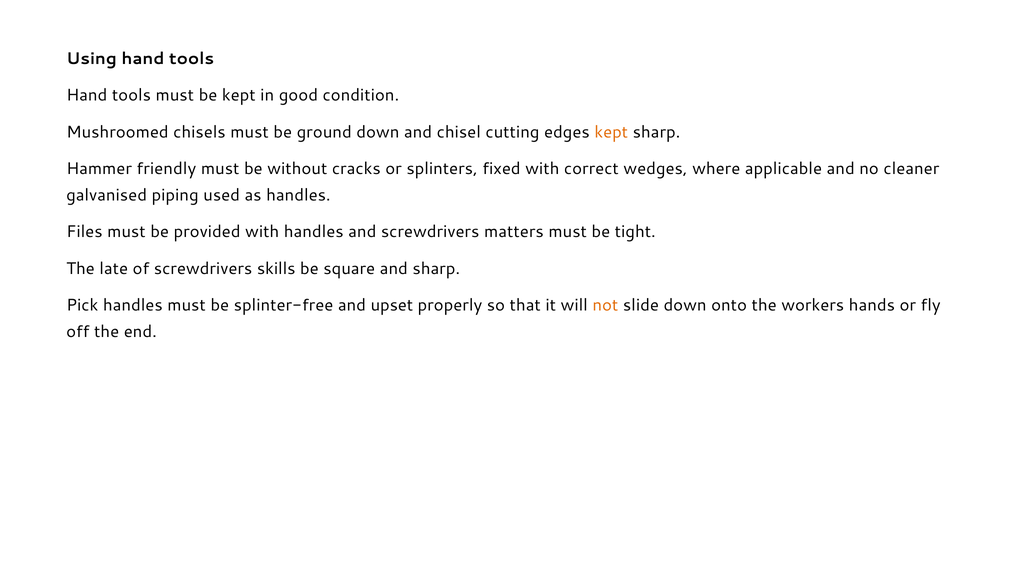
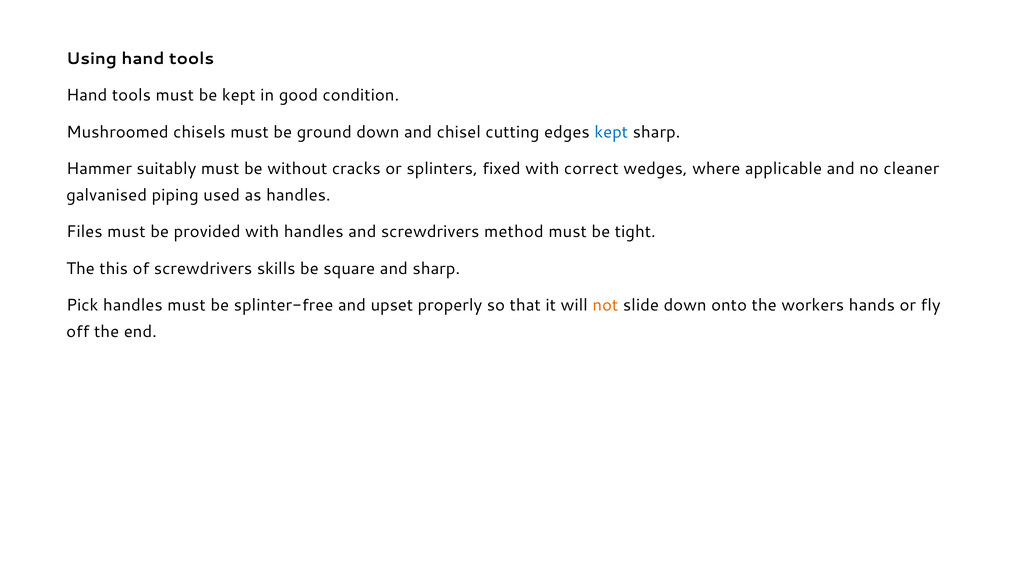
kept at (611, 132) colour: orange -> blue
friendly: friendly -> suitably
matters: matters -> method
late: late -> this
